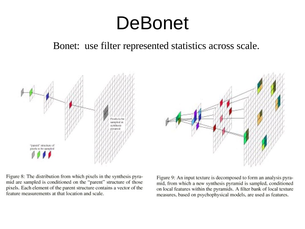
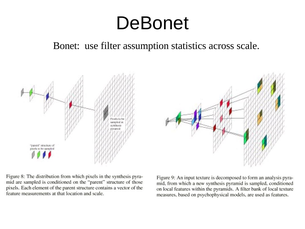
represented: represented -> assumption
